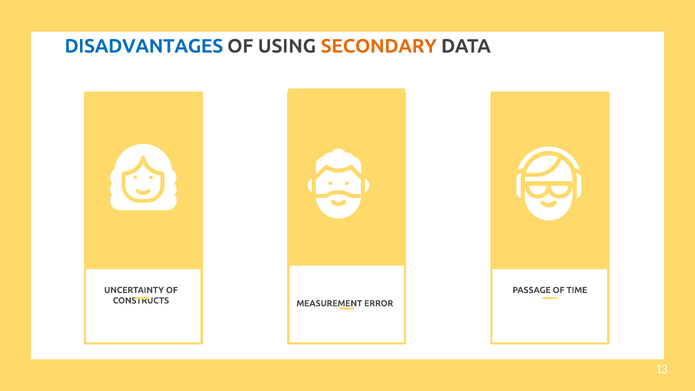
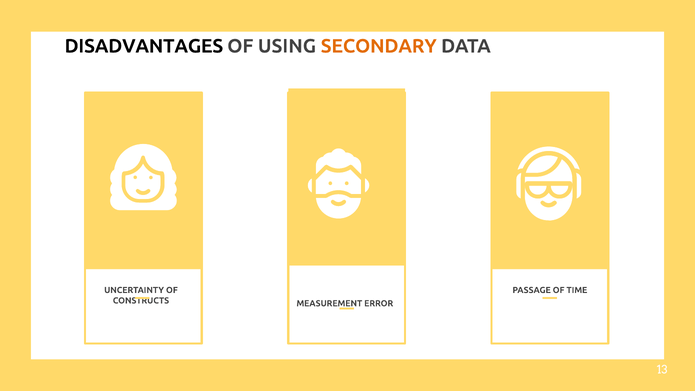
DISADVANTAGES colour: blue -> black
